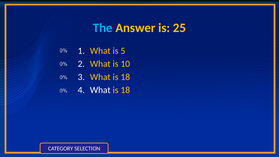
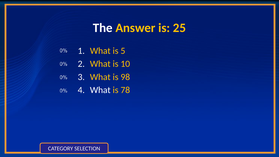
The colour: light blue -> white
18 at (125, 77): 18 -> 98
18 at (125, 90): 18 -> 78
